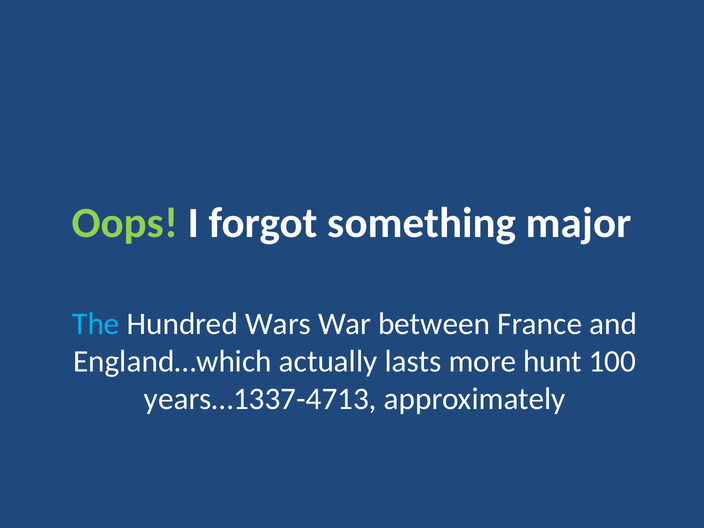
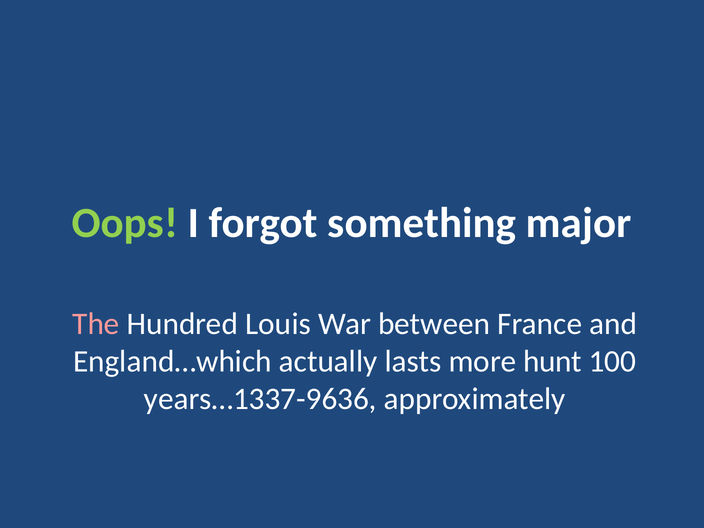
The colour: light blue -> pink
Wars: Wars -> Louis
years…1337-4713: years…1337-4713 -> years…1337-9636
